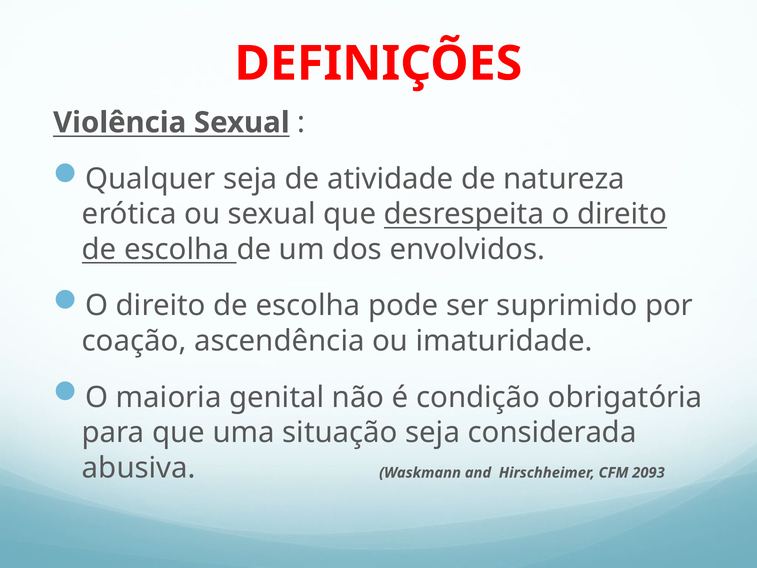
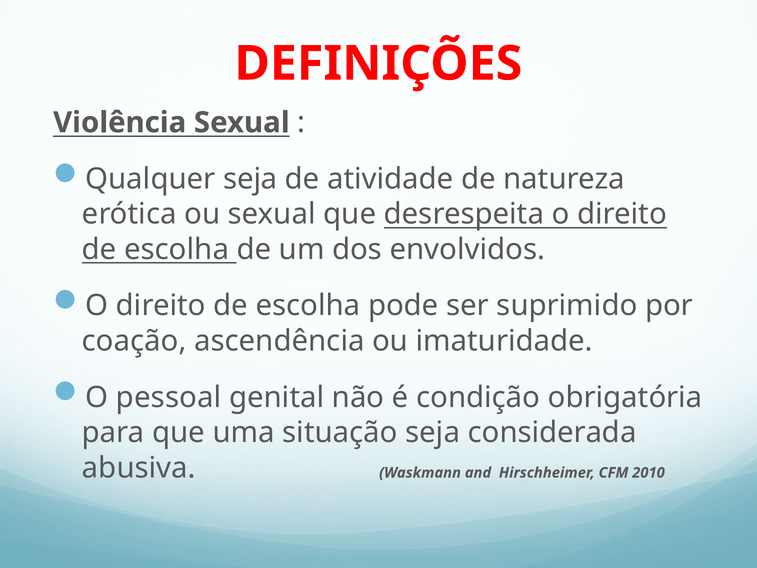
maioria: maioria -> pessoal
2093: 2093 -> 2010
